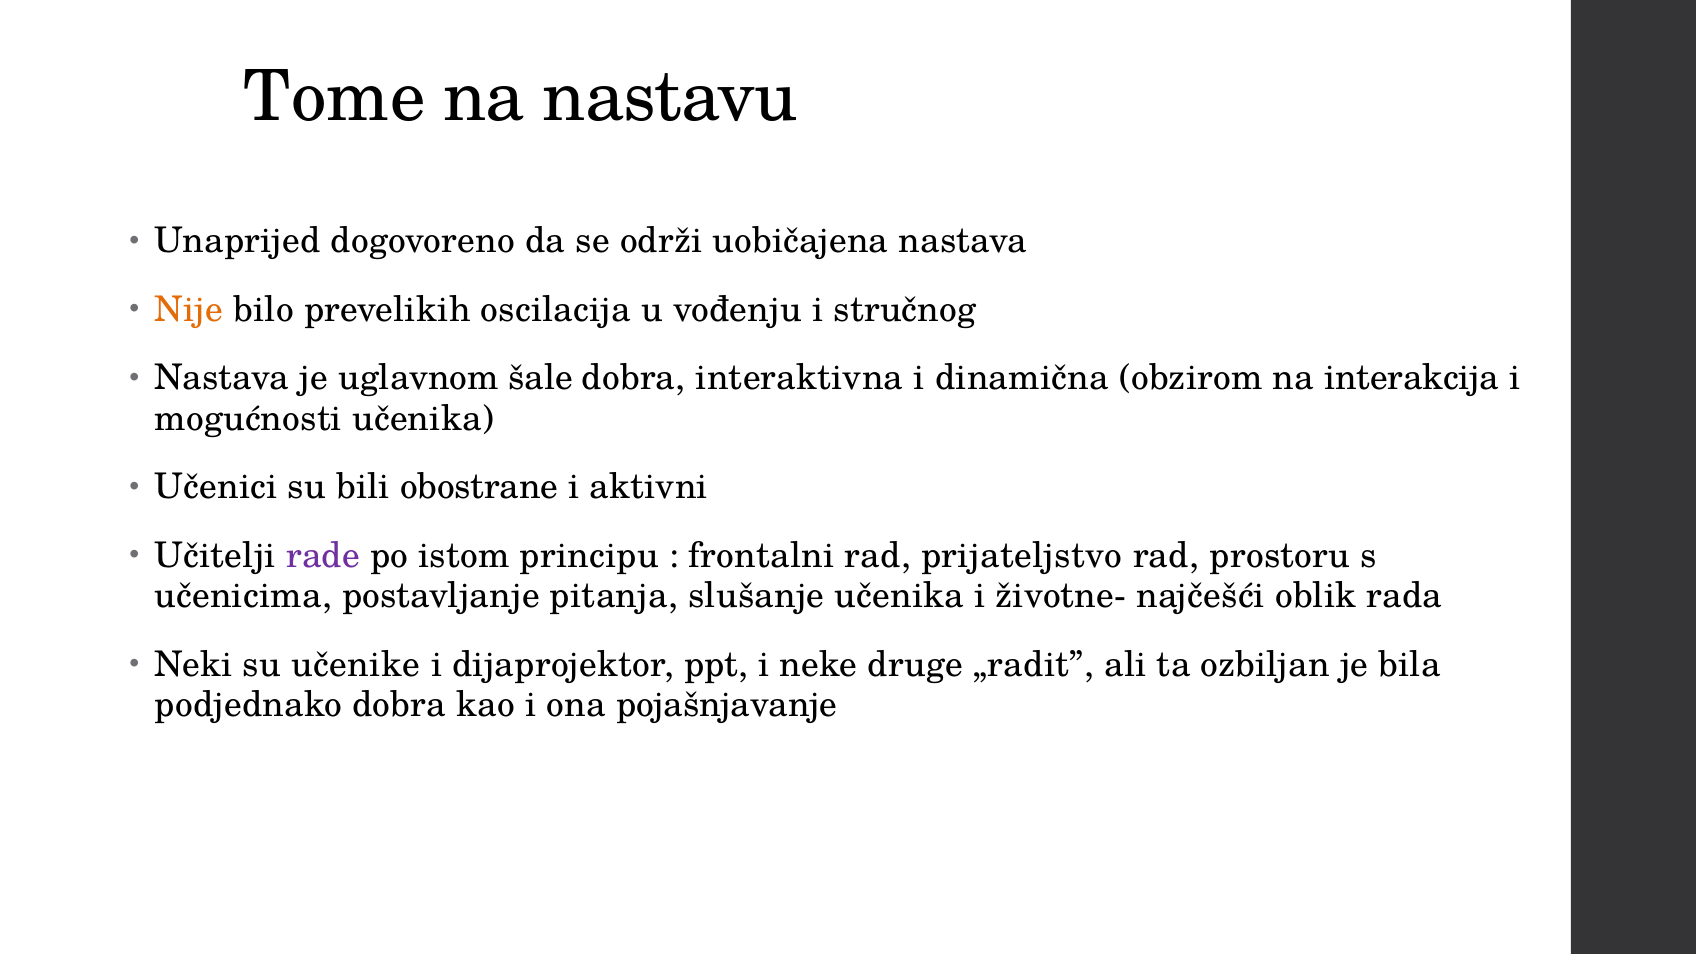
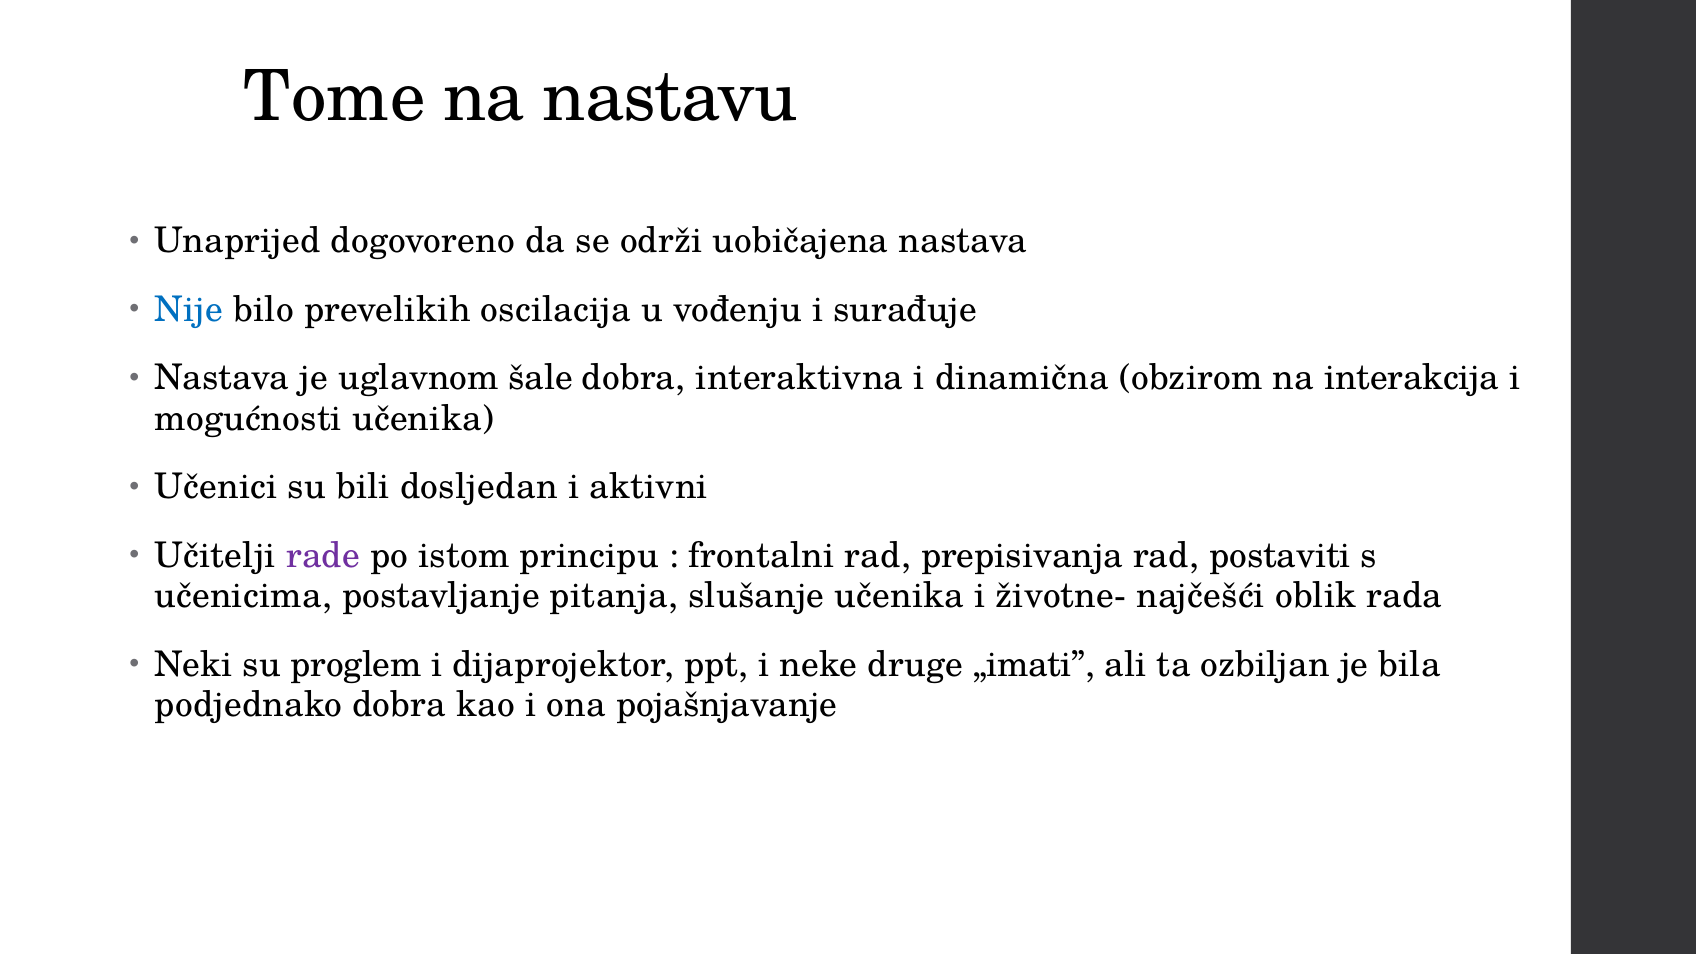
Nije colour: orange -> blue
stručnog: stručnog -> surađuje
obostrane: obostrane -> dosljedan
prijateljstvo: prijateljstvo -> prepisivanja
prostoru: prostoru -> postaviti
učenike: učenike -> proglem
„radit: „radit -> „imati
